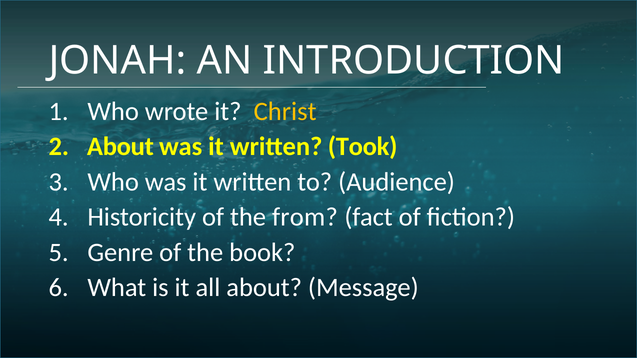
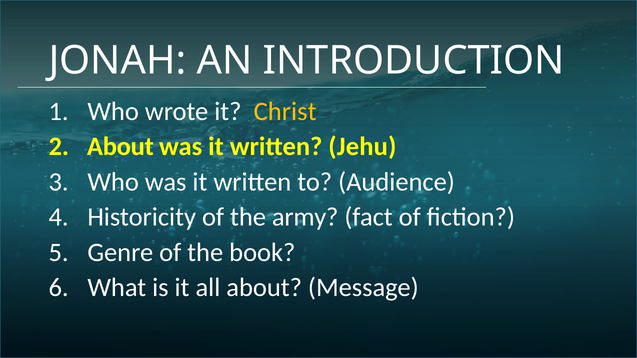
Took: Took -> Jehu
from: from -> army
